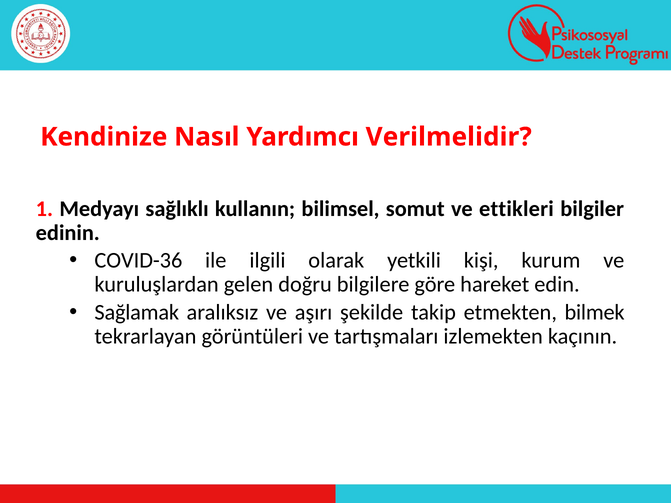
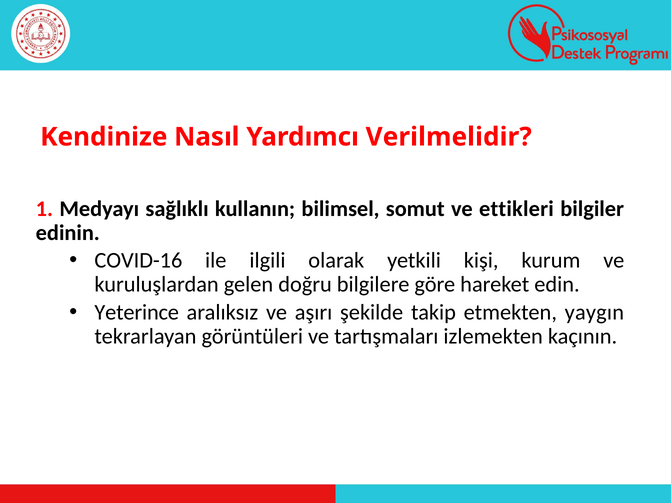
COVID-36: COVID-36 -> COVID-16
Sağlamak: Sağlamak -> Yeterince
bilmek: bilmek -> yaygın
